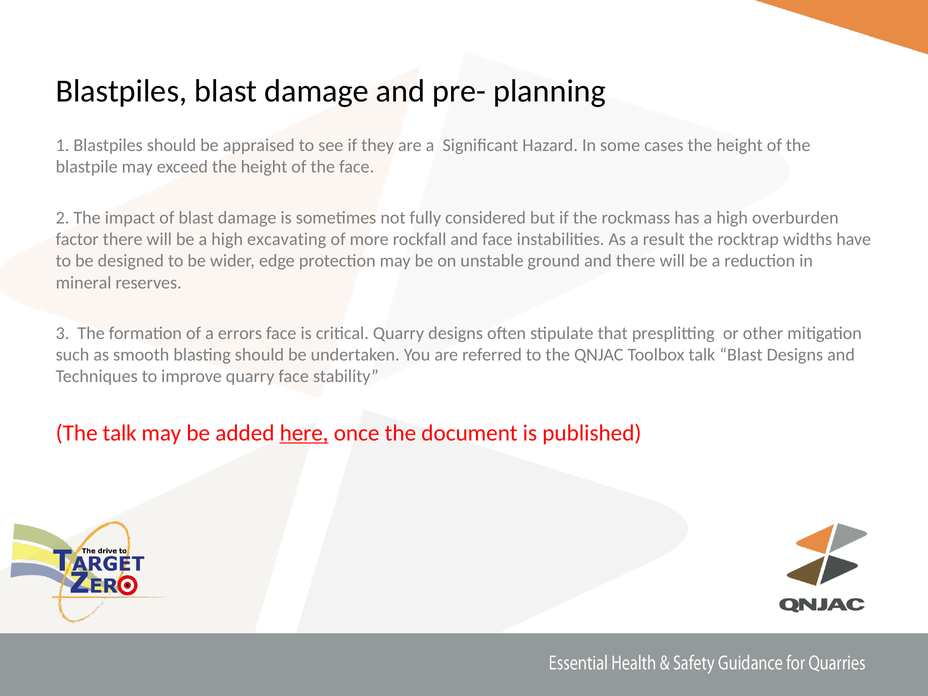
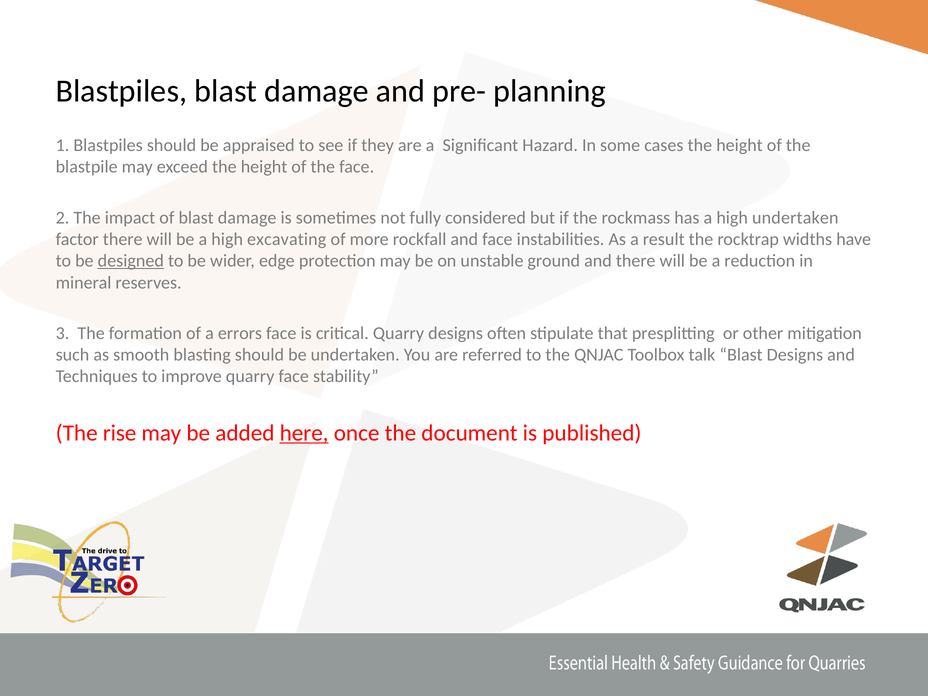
high overburden: overburden -> undertaken
designed underline: none -> present
The talk: talk -> rise
